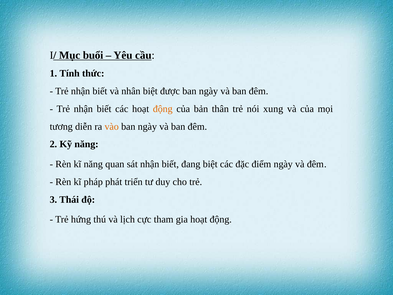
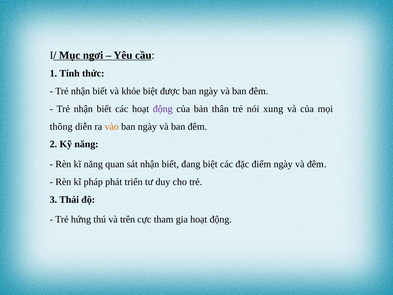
buổi: buổi -> ngơi
nhân: nhân -> khỏe
động at (163, 109) colour: orange -> purple
tương: tương -> thông
lịch: lịch -> trên
